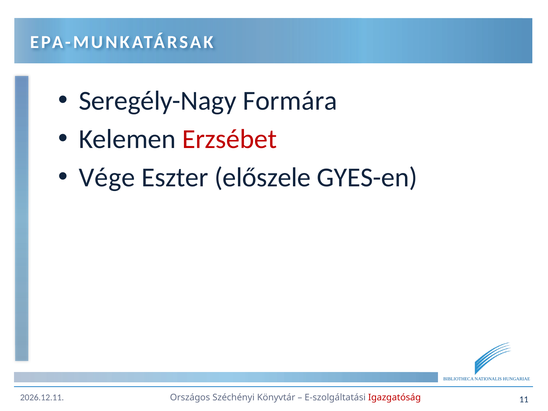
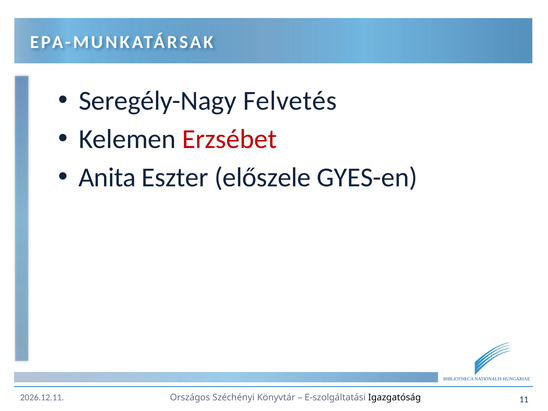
Formára: Formára -> Felvetés
Vége: Vége -> Anita
Igazgatóság colour: red -> black
